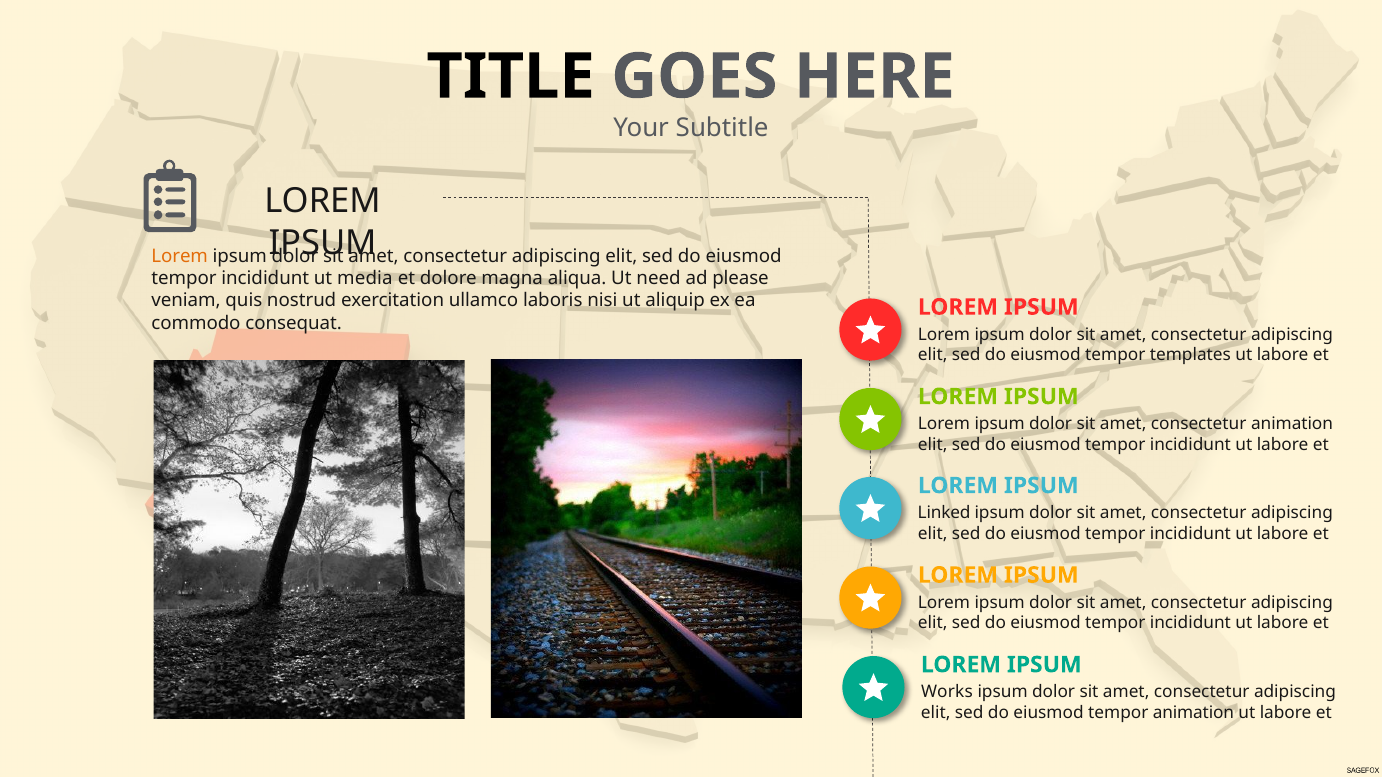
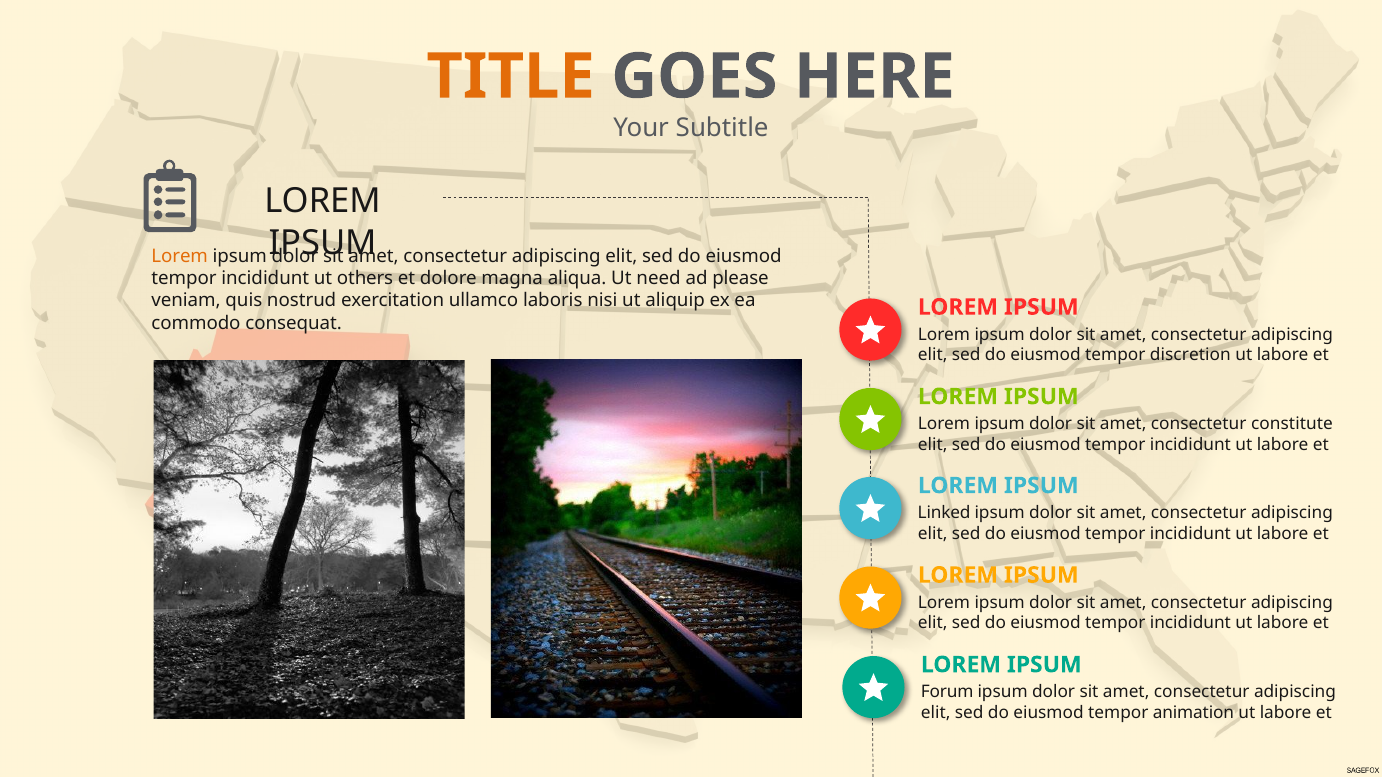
TITLE colour: black -> orange
media: media -> others
templates: templates -> discretion
consectetur animation: animation -> constitute
Works: Works -> Forum
